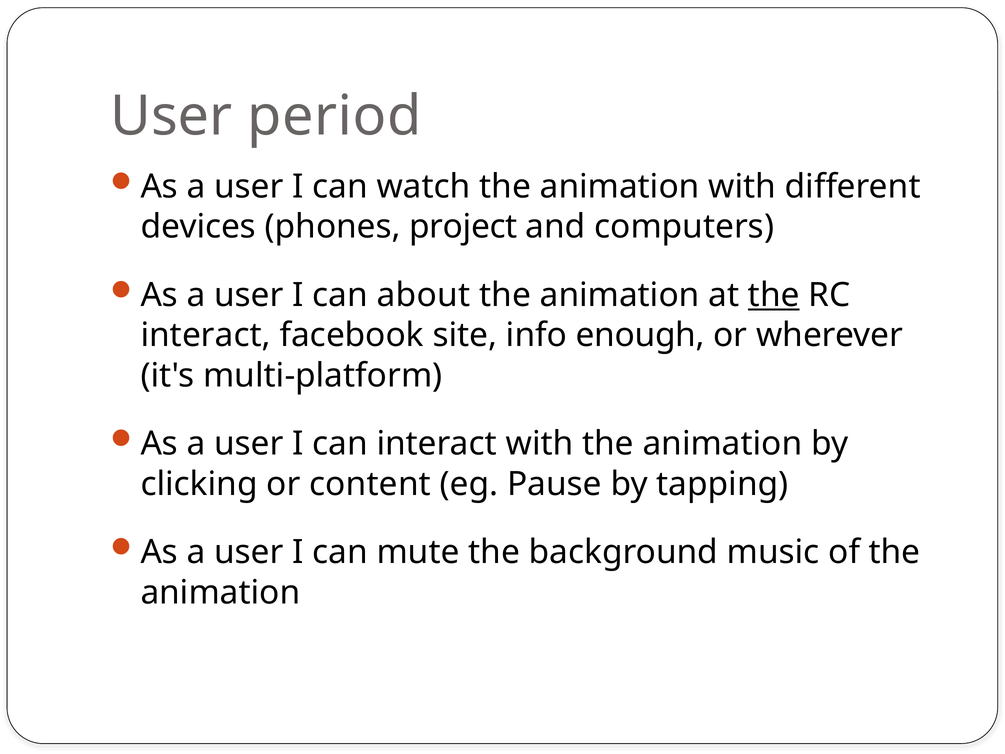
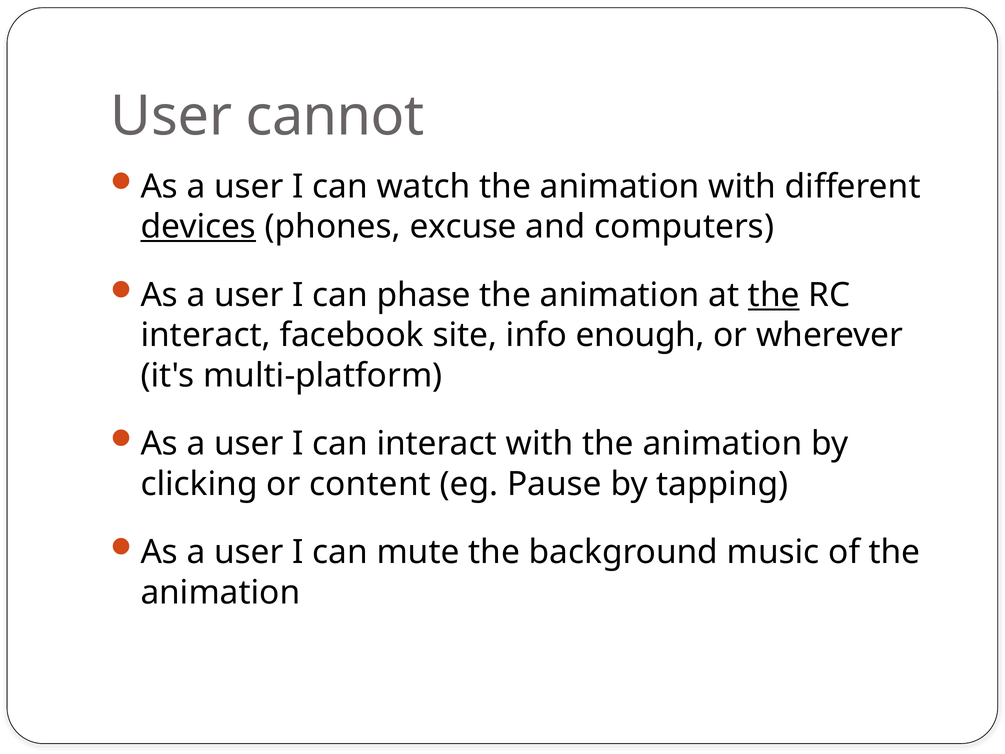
period: period -> cannot
devices underline: none -> present
project: project -> excuse
about: about -> phase
